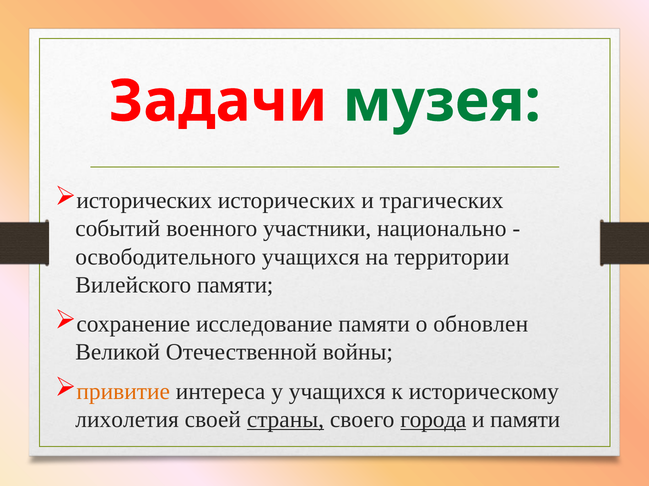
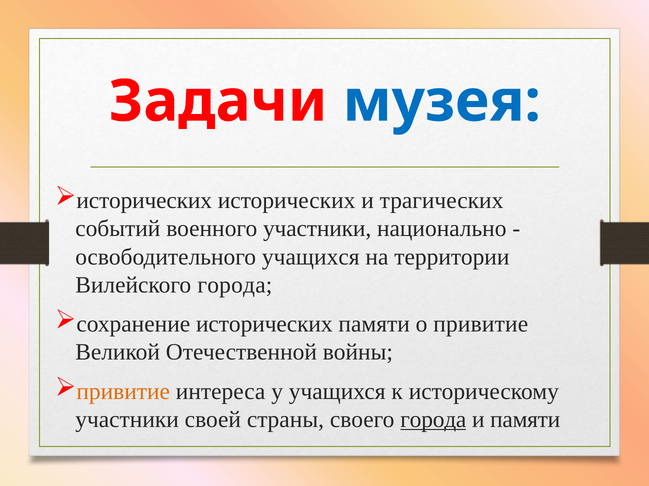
музея colour: green -> blue
Вилейского памяти: памяти -> города
сохранение исследование: исследование -> исторических
о обновлен: обновлен -> привитие
лихолетия at (127, 420): лихолетия -> участники
страны underline: present -> none
